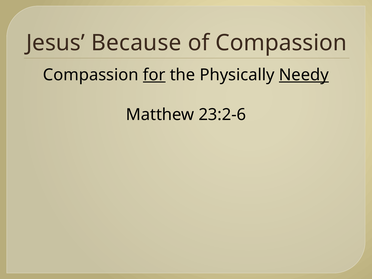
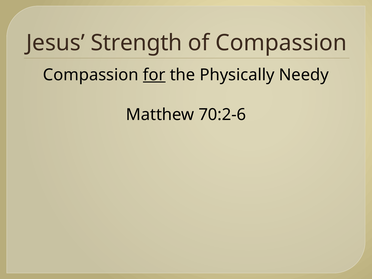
Because: Because -> Strength
Needy underline: present -> none
23:2-6: 23:2-6 -> 70:2-6
